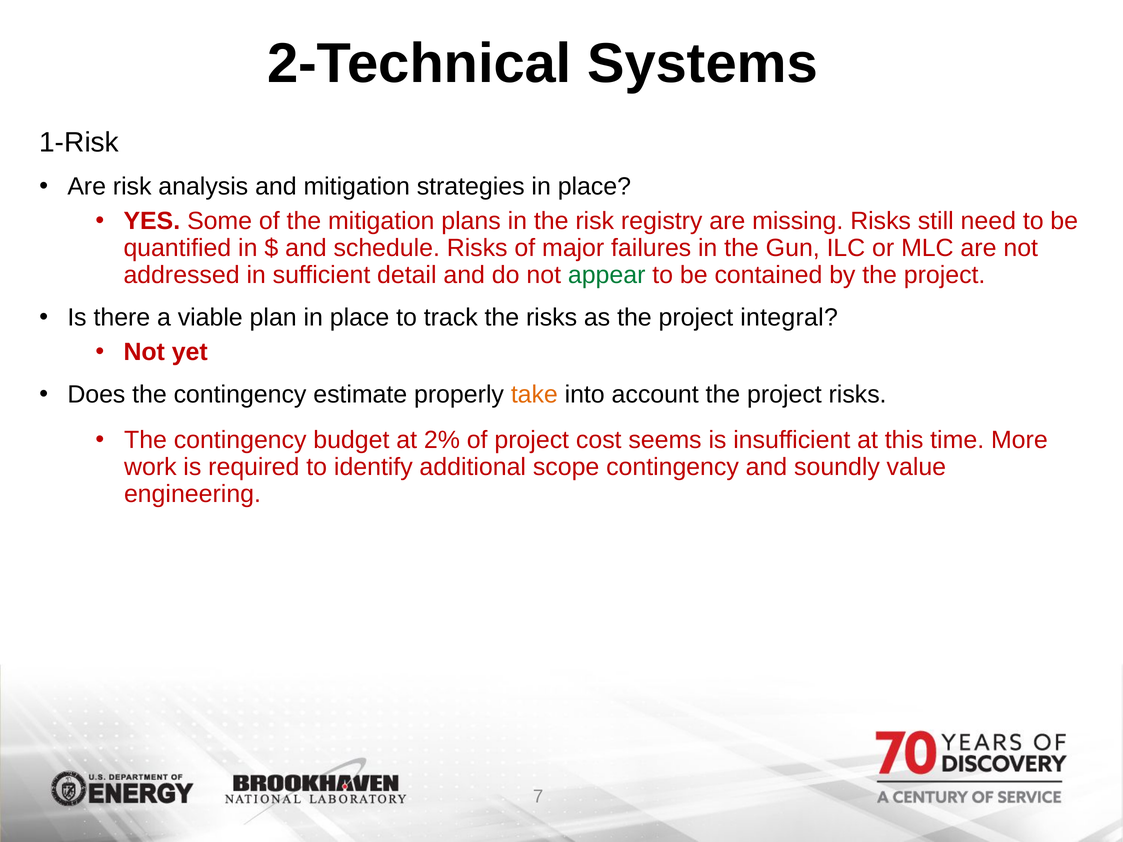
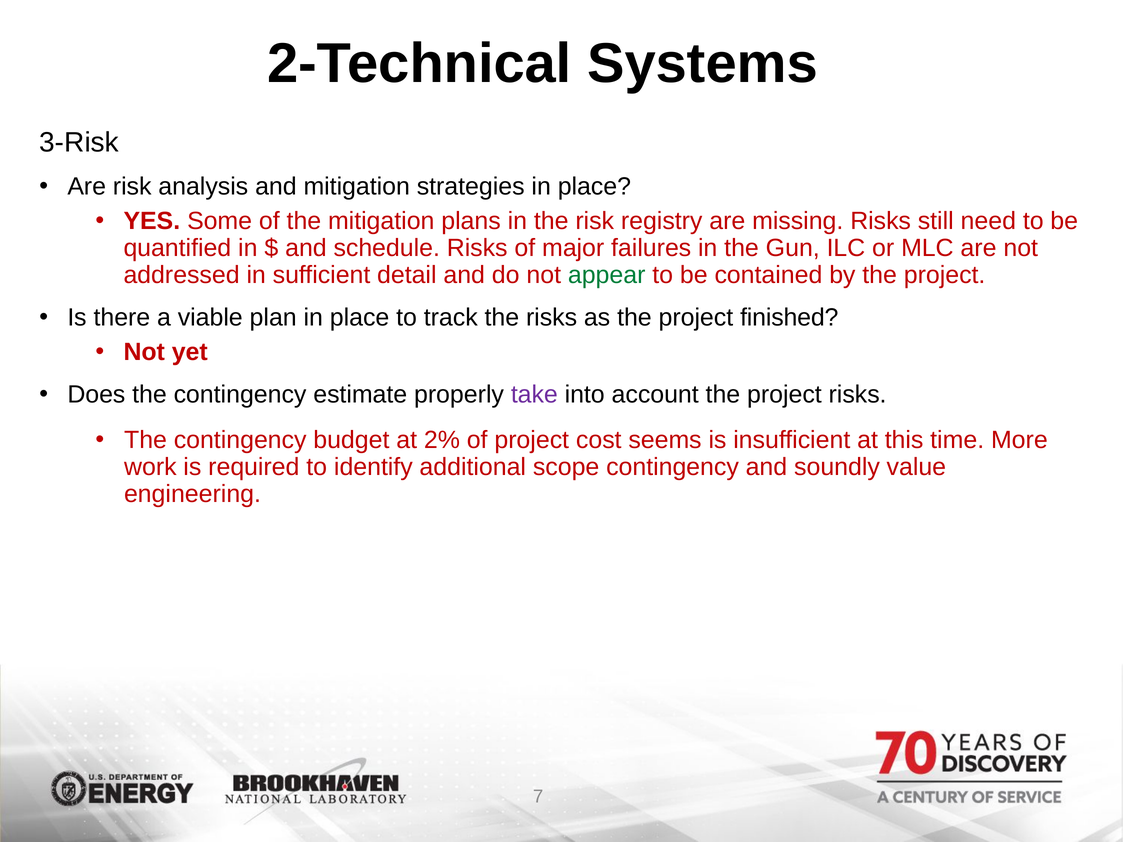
1-Risk: 1-Risk -> 3-Risk
integral: integral -> finished
take colour: orange -> purple
